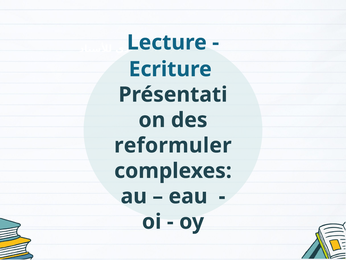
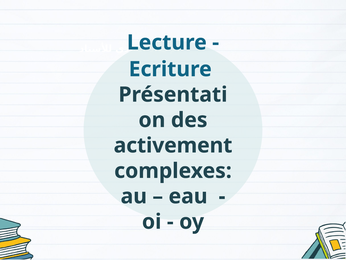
reformuler: reformuler -> activement
